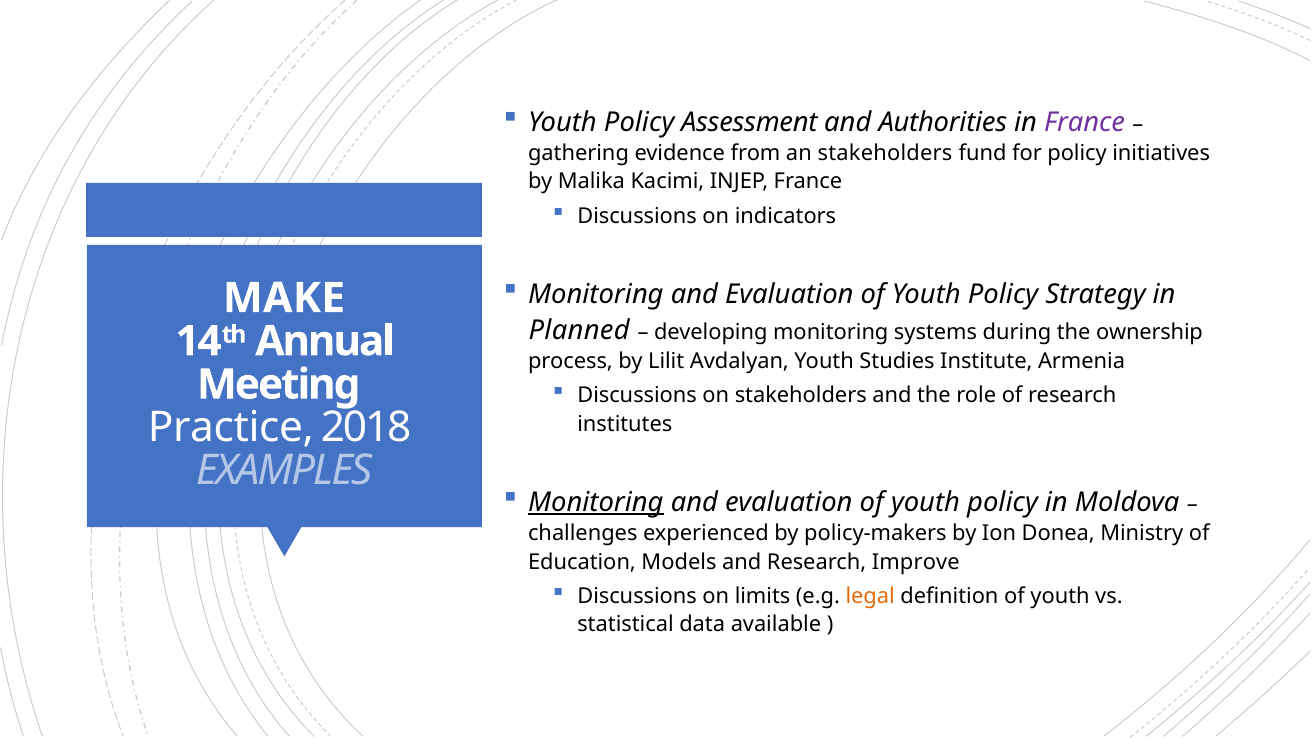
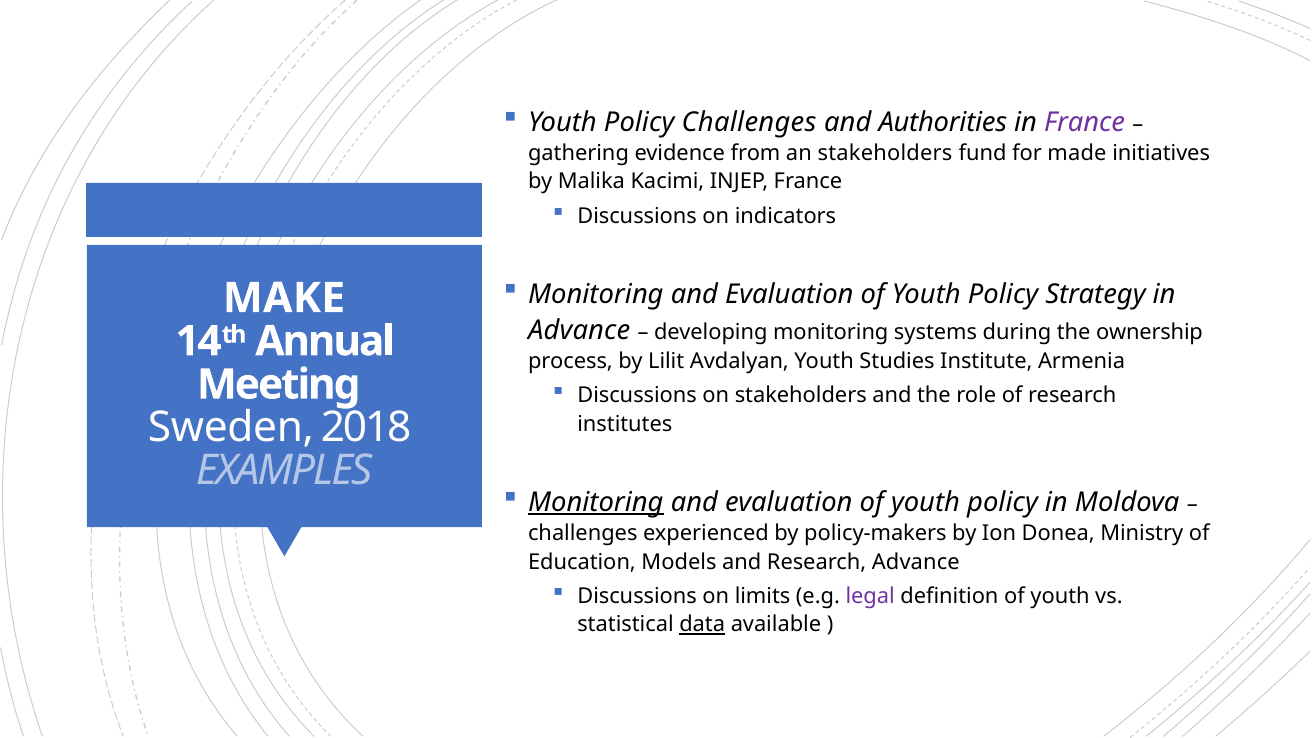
Policy Assessment: Assessment -> Challenges
for policy: policy -> made
Planned at (579, 330): Planned -> Advance
Practice: Practice -> Sweden
Research Improve: Improve -> Advance
legal colour: orange -> purple
data underline: none -> present
